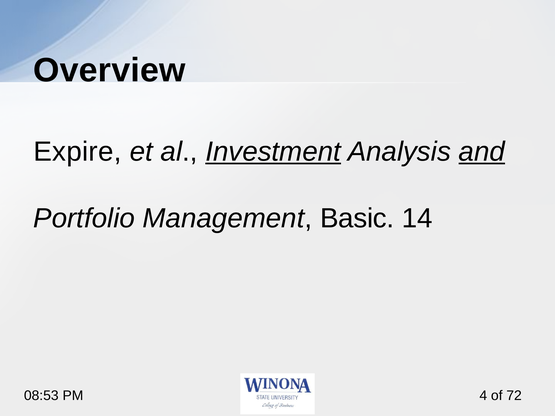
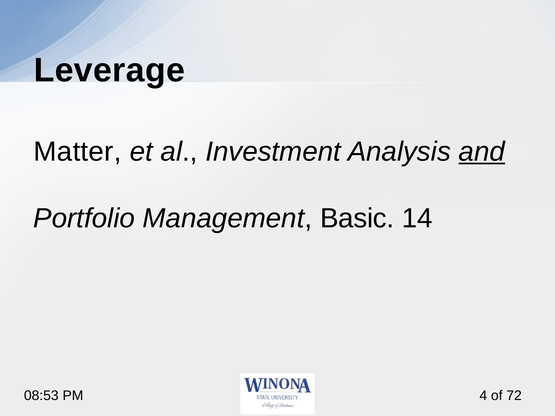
Overview: Overview -> Leverage
Expire: Expire -> Matter
Investment underline: present -> none
